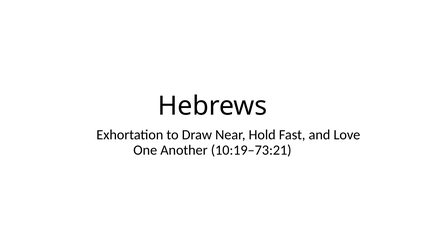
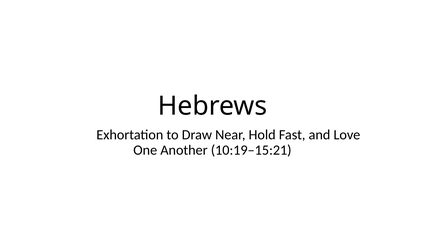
10:19–73:21: 10:19–73:21 -> 10:19–15:21
